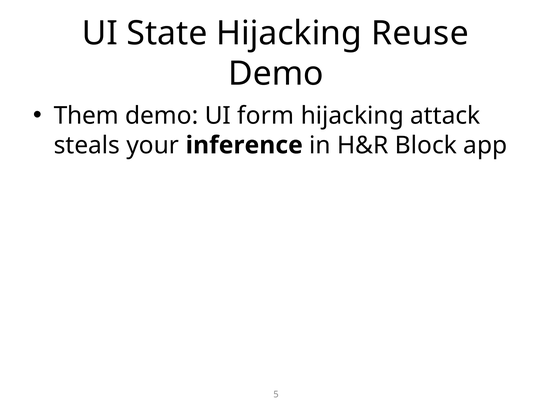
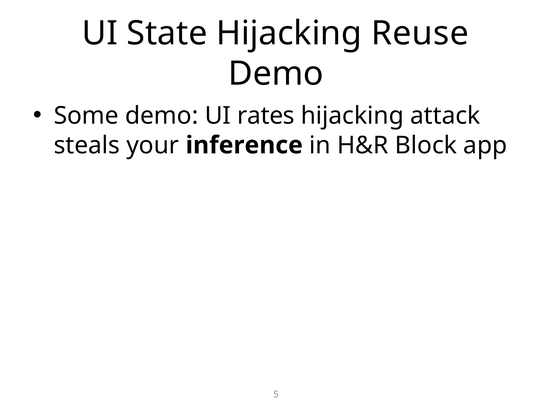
Them: Them -> Some
form: form -> rates
